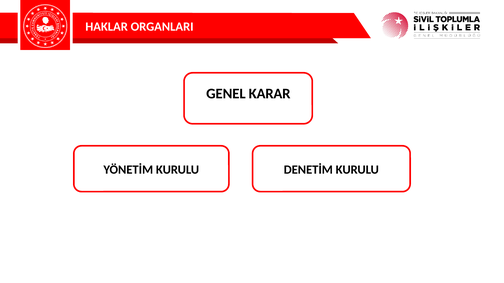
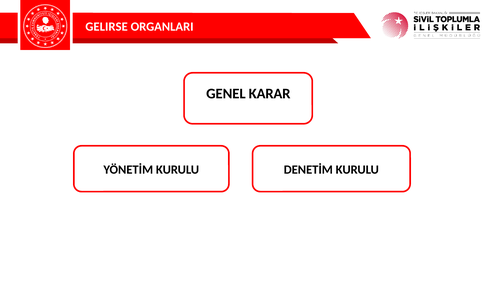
HAKLAR: HAKLAR -> GELIRSE
